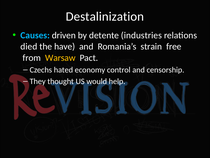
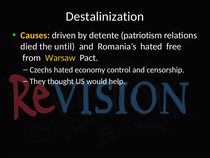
Causes colour: light blue -> yellow
industries: industries -> patriotism
have: have -> until
Romania’s strain: strain -> hated
